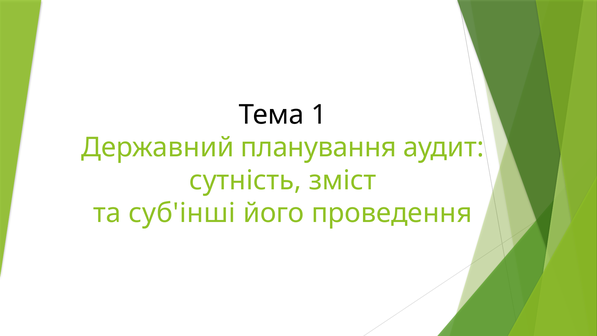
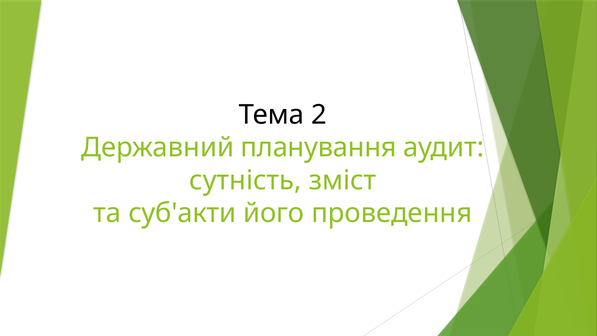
1: 1 -> 2
суб'інші: суб'інші -> суб'акти
